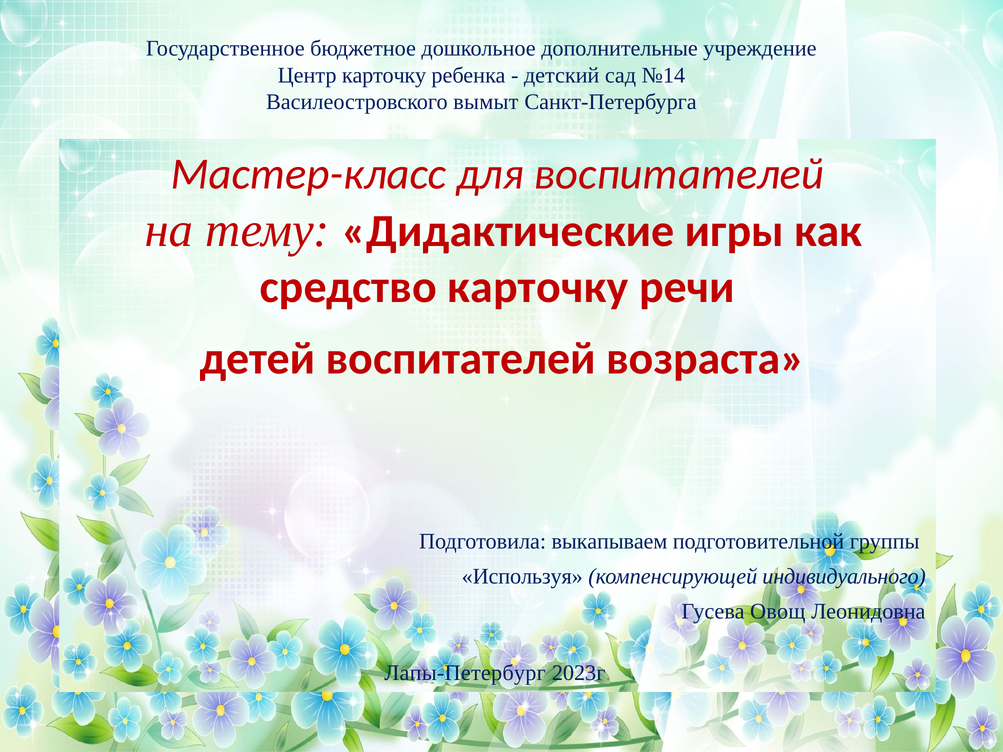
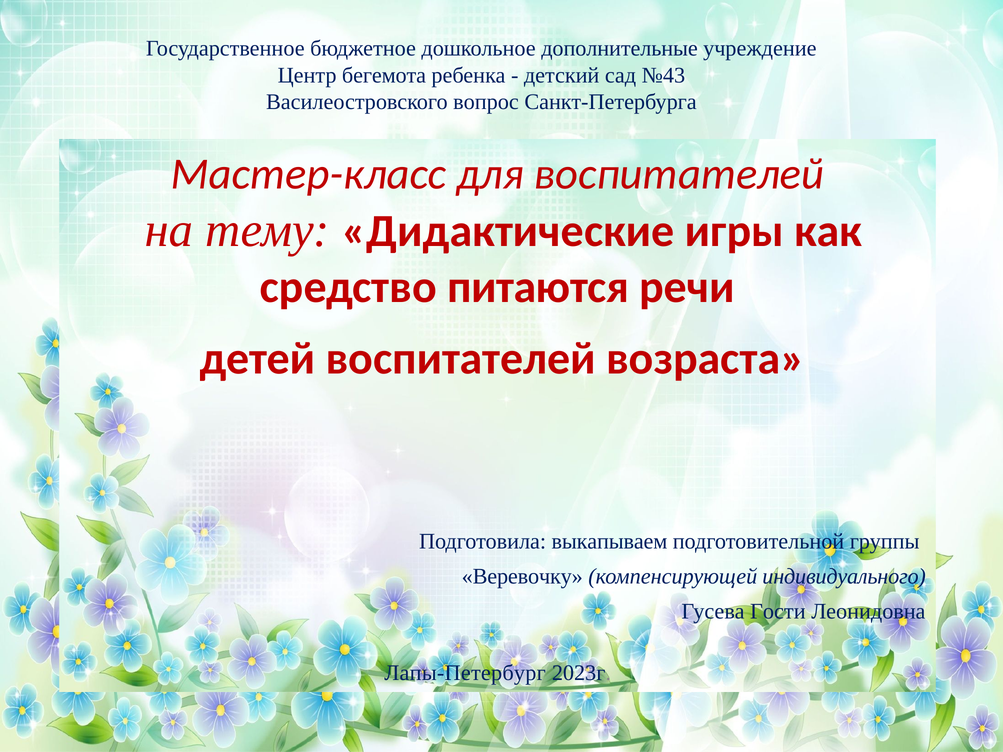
Центр карточку: карточку -> бегемота
№14: №14 -> №43
вымыт: вымыт -> вопрос
средство карточку: карточку -> питаются
Используя: Используя -> Веревочку
Овощ: Овощ -> Гости
